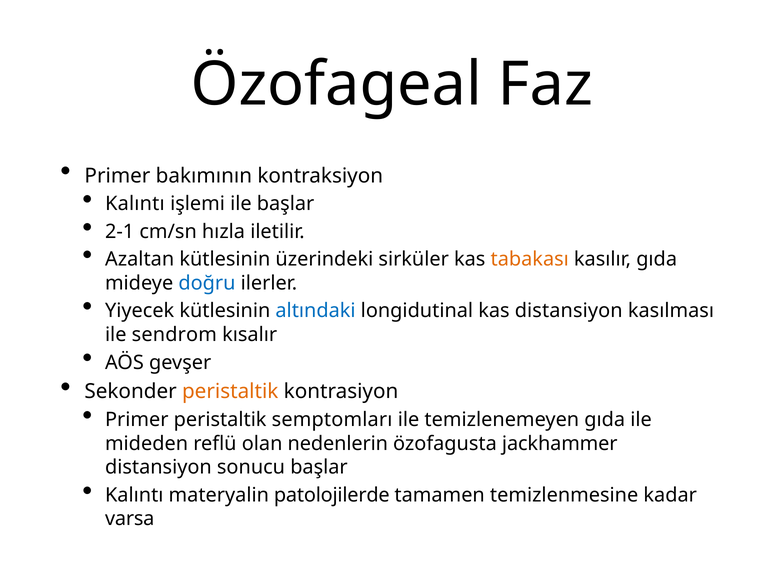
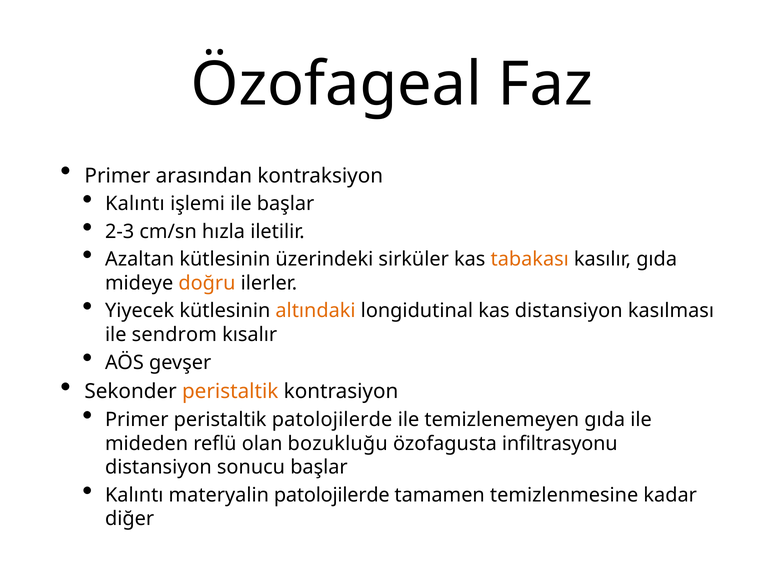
bakımının: bakımının -> arasından
2-1: 2-1 -> 2-3
doğru colour: blue -> orange
altındaki colour: blue -> orange
peristaltik semptomları: semptomları -> patolojilerde
nedenlerin: nedenlerin -> bozukluğu
jackhammer: jackhammer -> infiltrasyonu
varsa: varsa -> diğer
